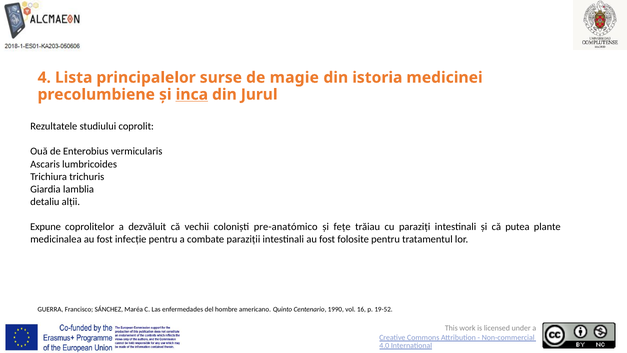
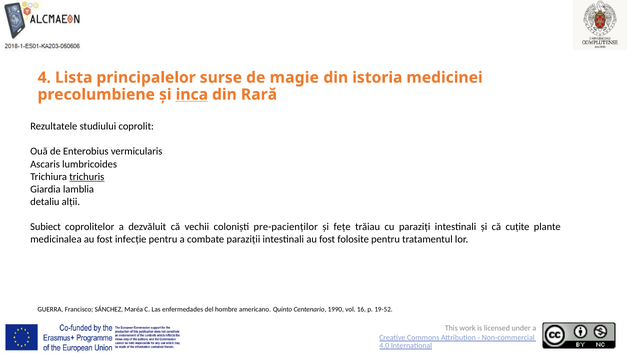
Jurul: Jurul -> Rară
trichuris underline: none -> present
Expune: Expune -> Subiect
pre-anatómico: pre-anatómico -> pre-pacienților
putea: putea -> cuțite
